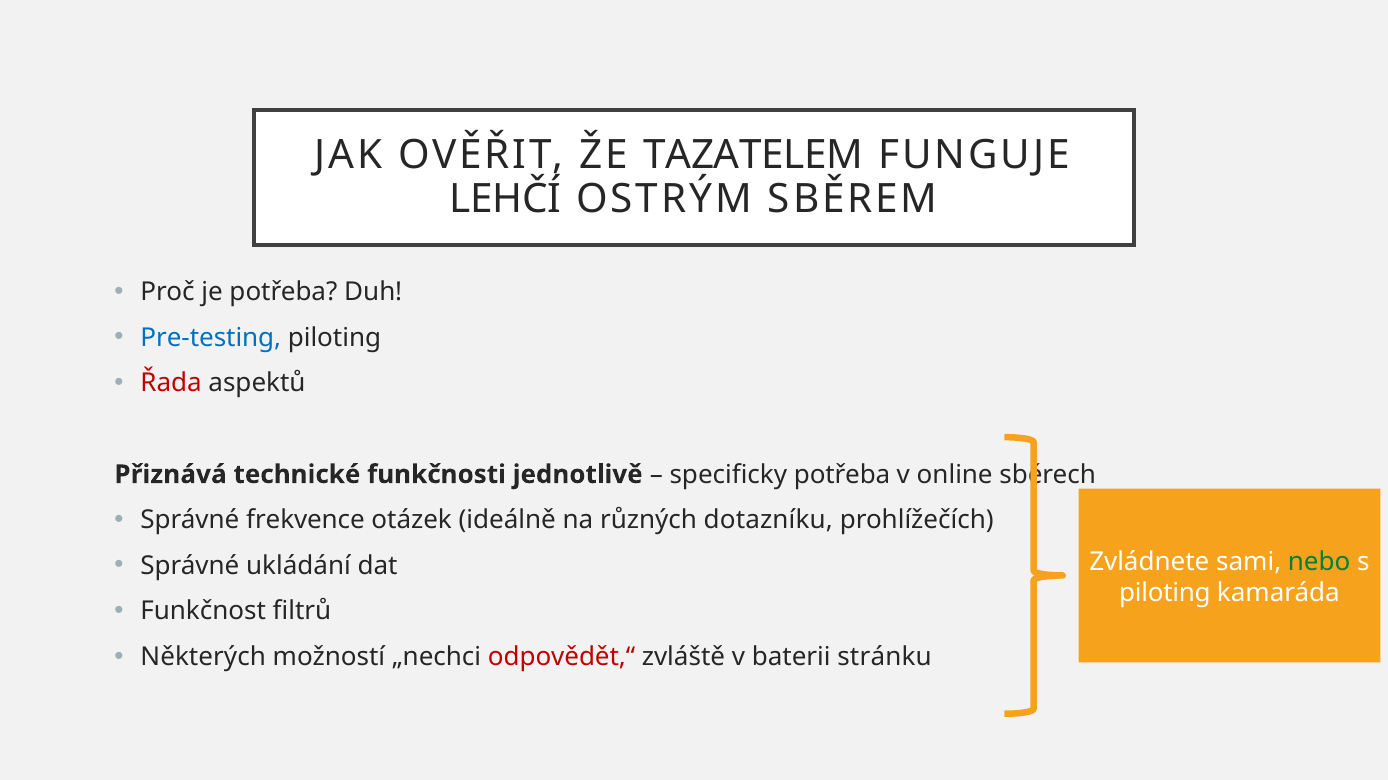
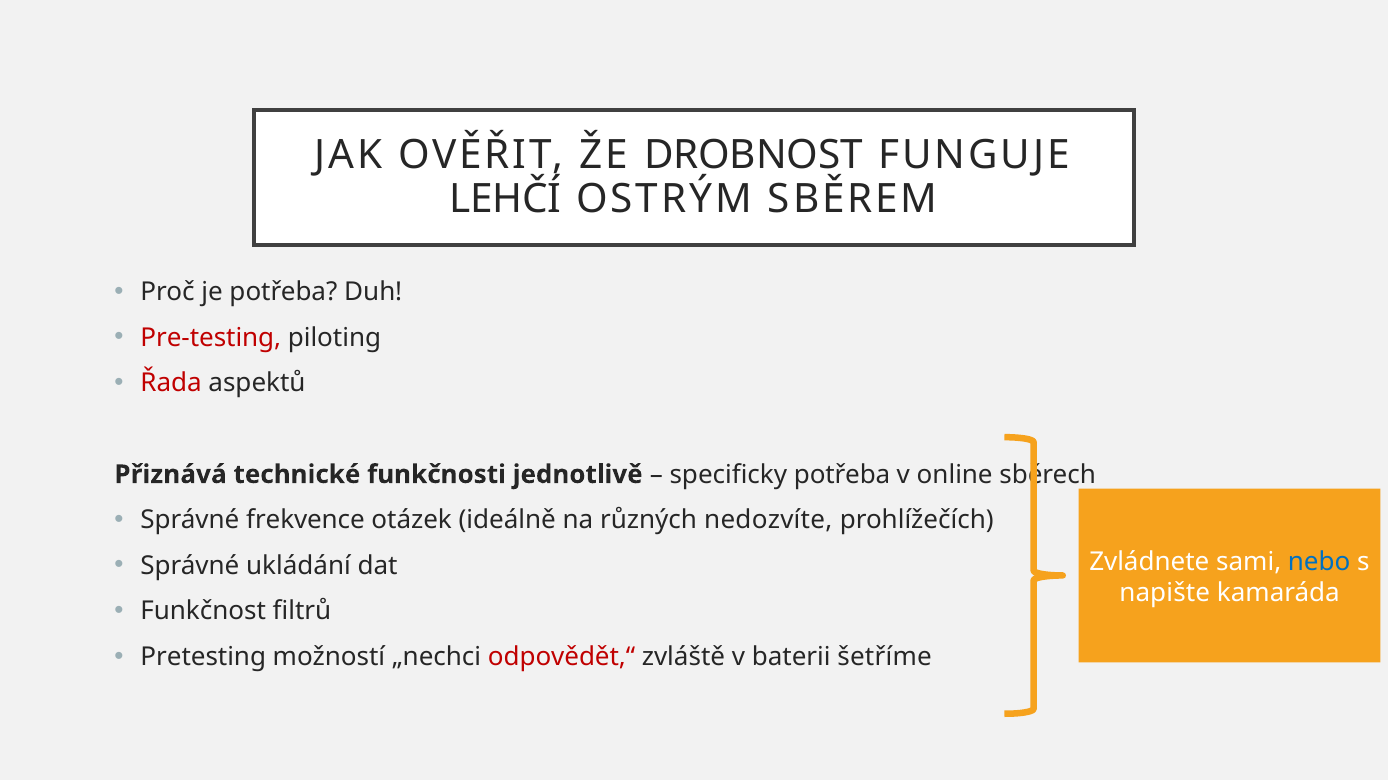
TAZATELEM: TAZATELEM -> DROBNOST
Pre-testing colour: blue -> red
dotazníku: dotazníku -> nedozvíte
nebo colour: green -> blue
piloting at (1165, 593): piloting -> napište
Některých: Některých -> Pretesting
stránku: stránku -> šetříme
